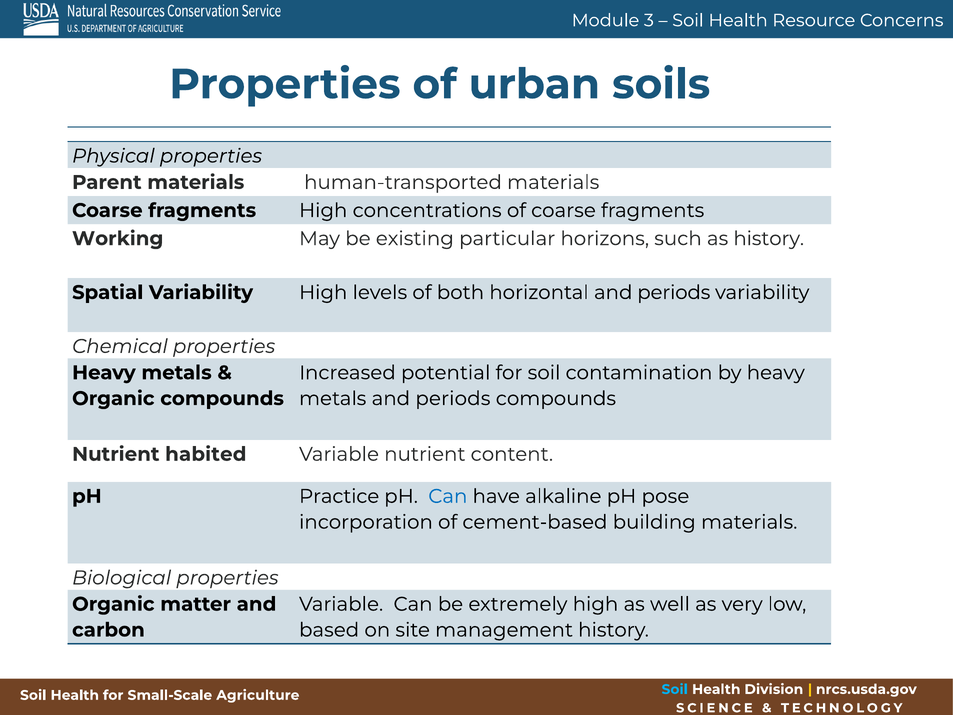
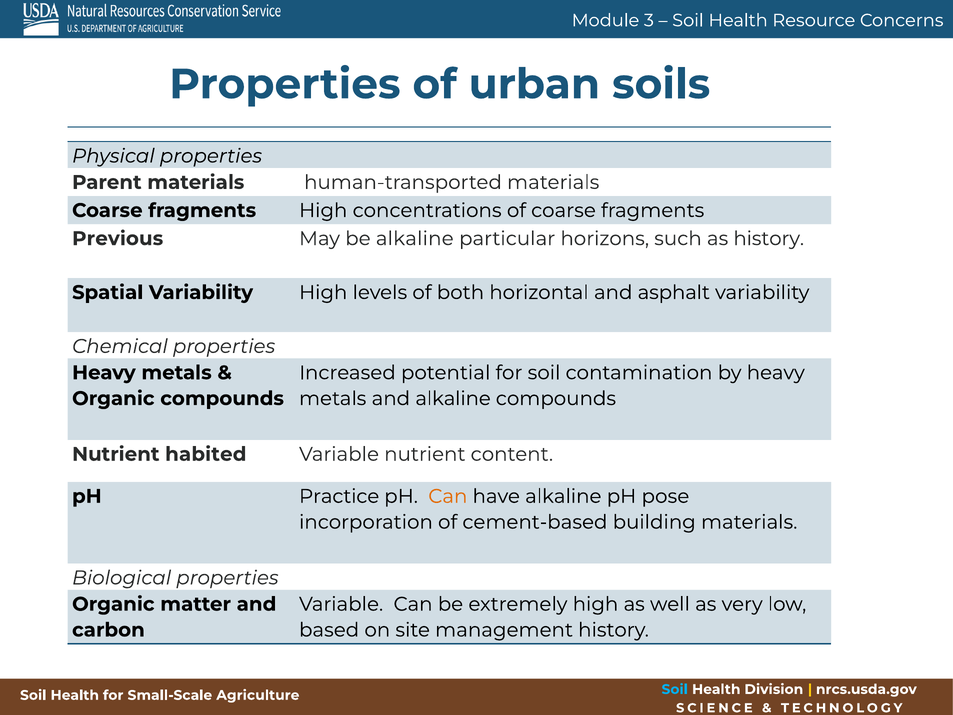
Working: Working -> Previous
be existing: existing -> alkaline
horizontal and periods: periods -> asphalt
metals and periods: periods -> alkaline
Can at (448, 496) colour: blue -> orange
